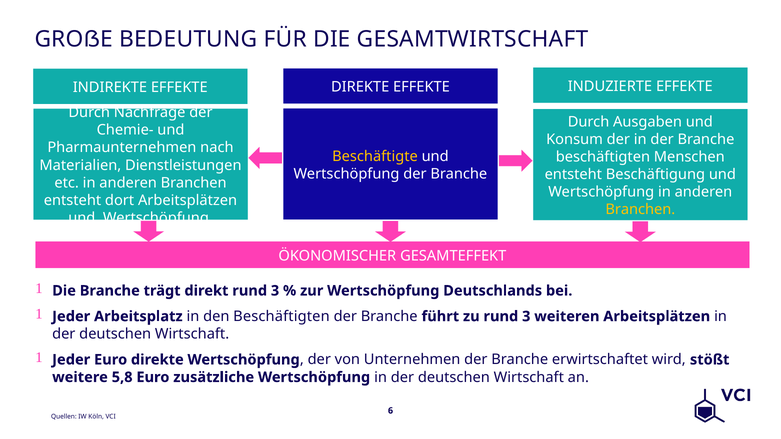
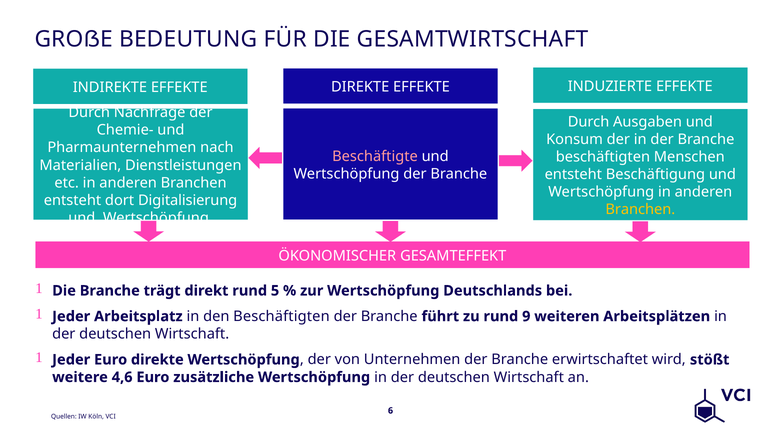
Beschäftigte colour: yellow -> pink
dort Arbeitsplätzen: Arbeitsplätzen -> Digitalisierung
direkt rund 3: 3 -> 5
zu rund 3: 3 -> 9
5,8: 5,8 -> 4,6
